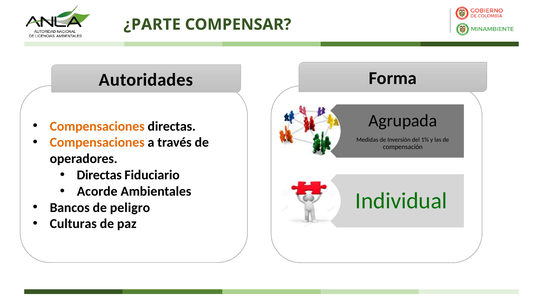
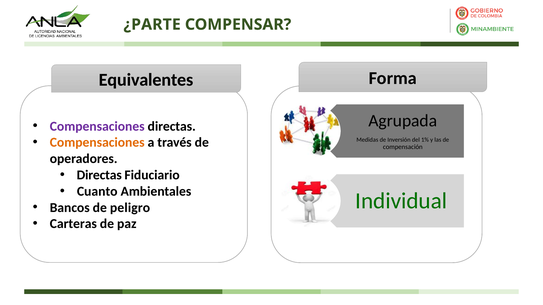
Autoridades: Autoridades -> Equivalentes
Compensaciones at (97, 126) colour: orange -> purple
Acorde: Acorde -> Cuanto
Culturas: Culturas -> Carteras
